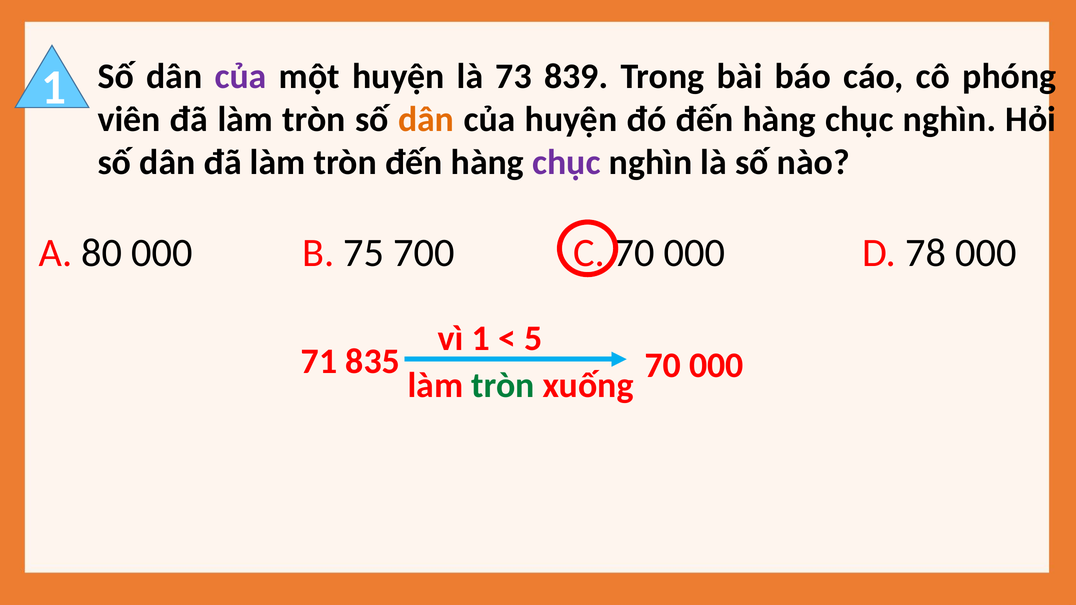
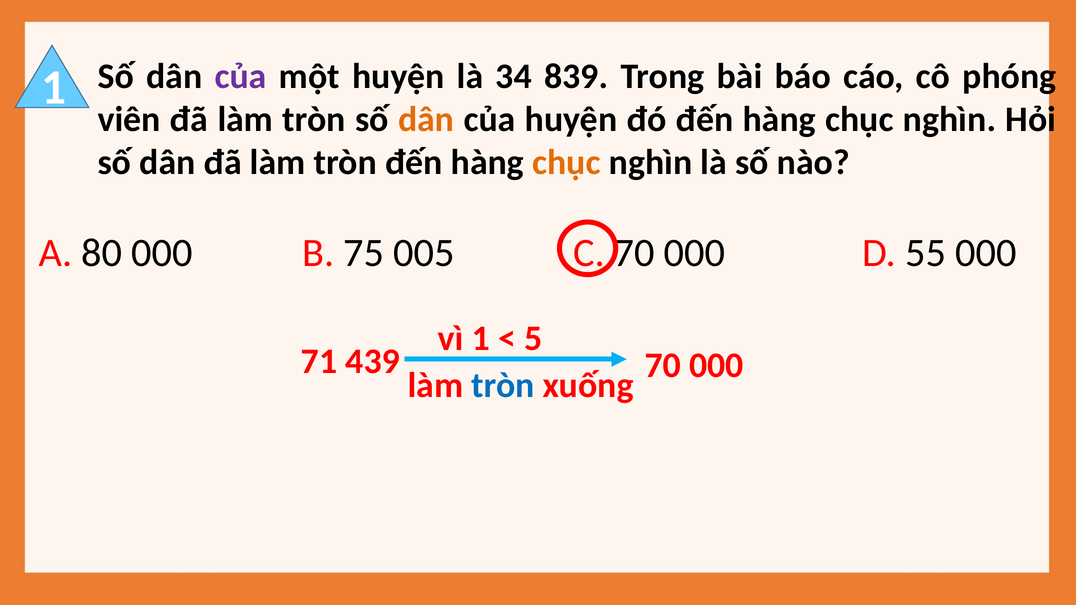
73: 73 -> 34
chục at (566, 163) colour: purple -> orange
700: 700 -> 005
78: 78 -> 55
835: 835 -> 439
tròn at (503, 386) colour: green -> blue
